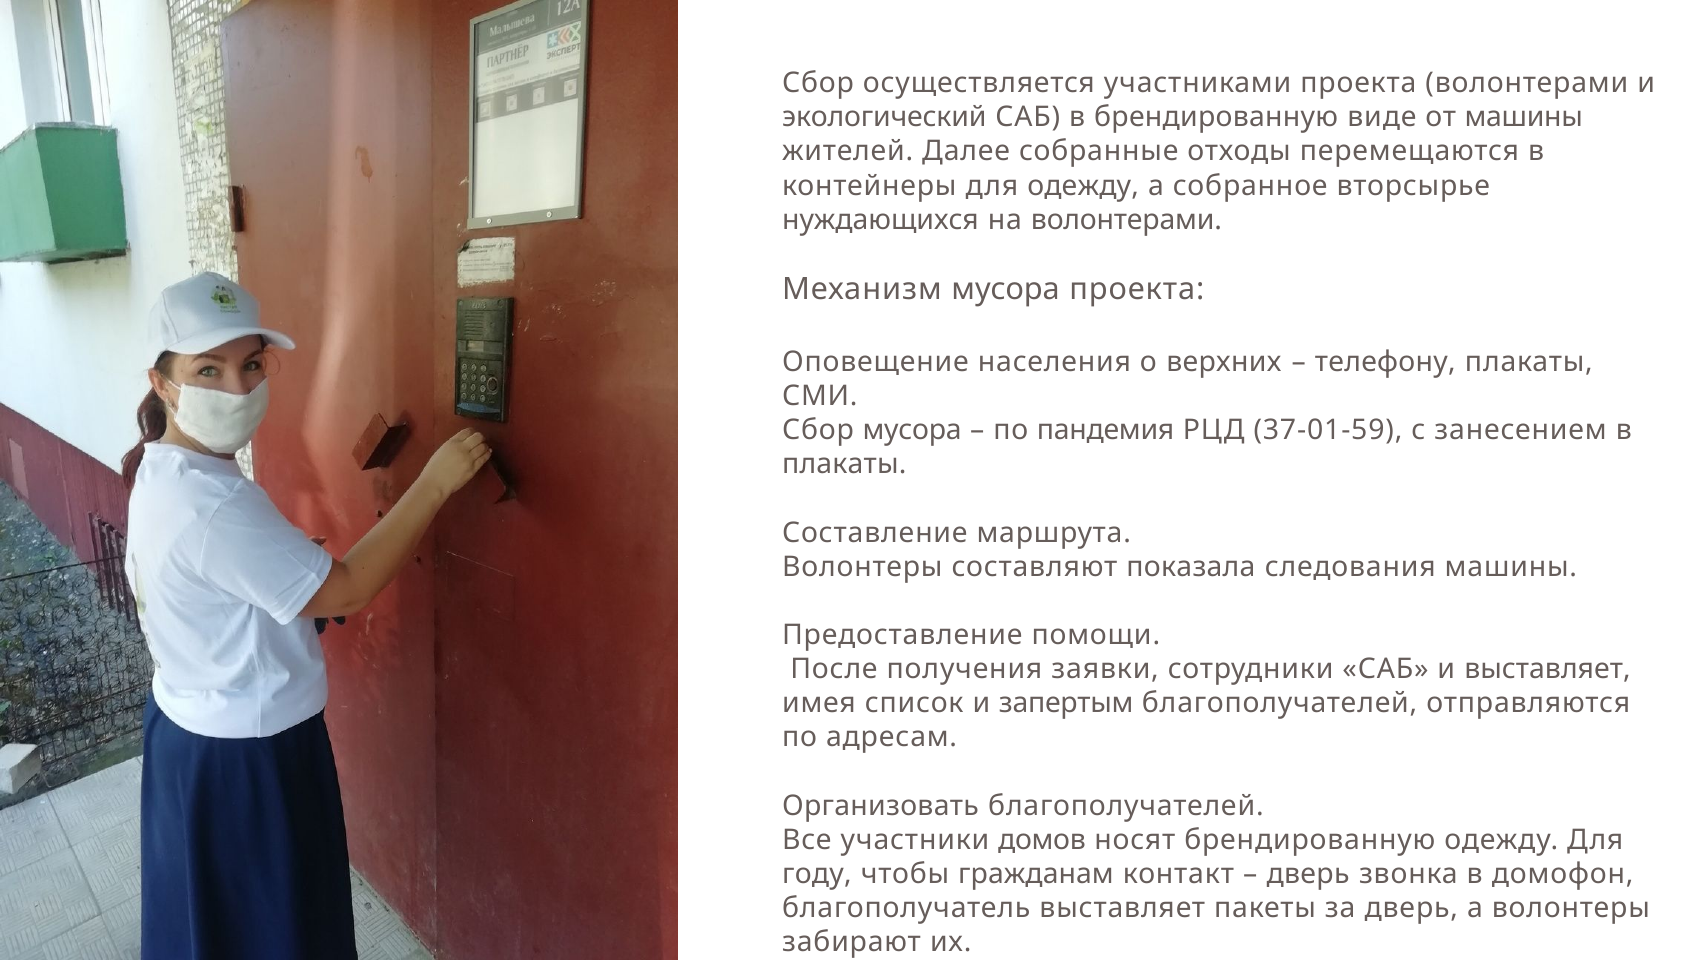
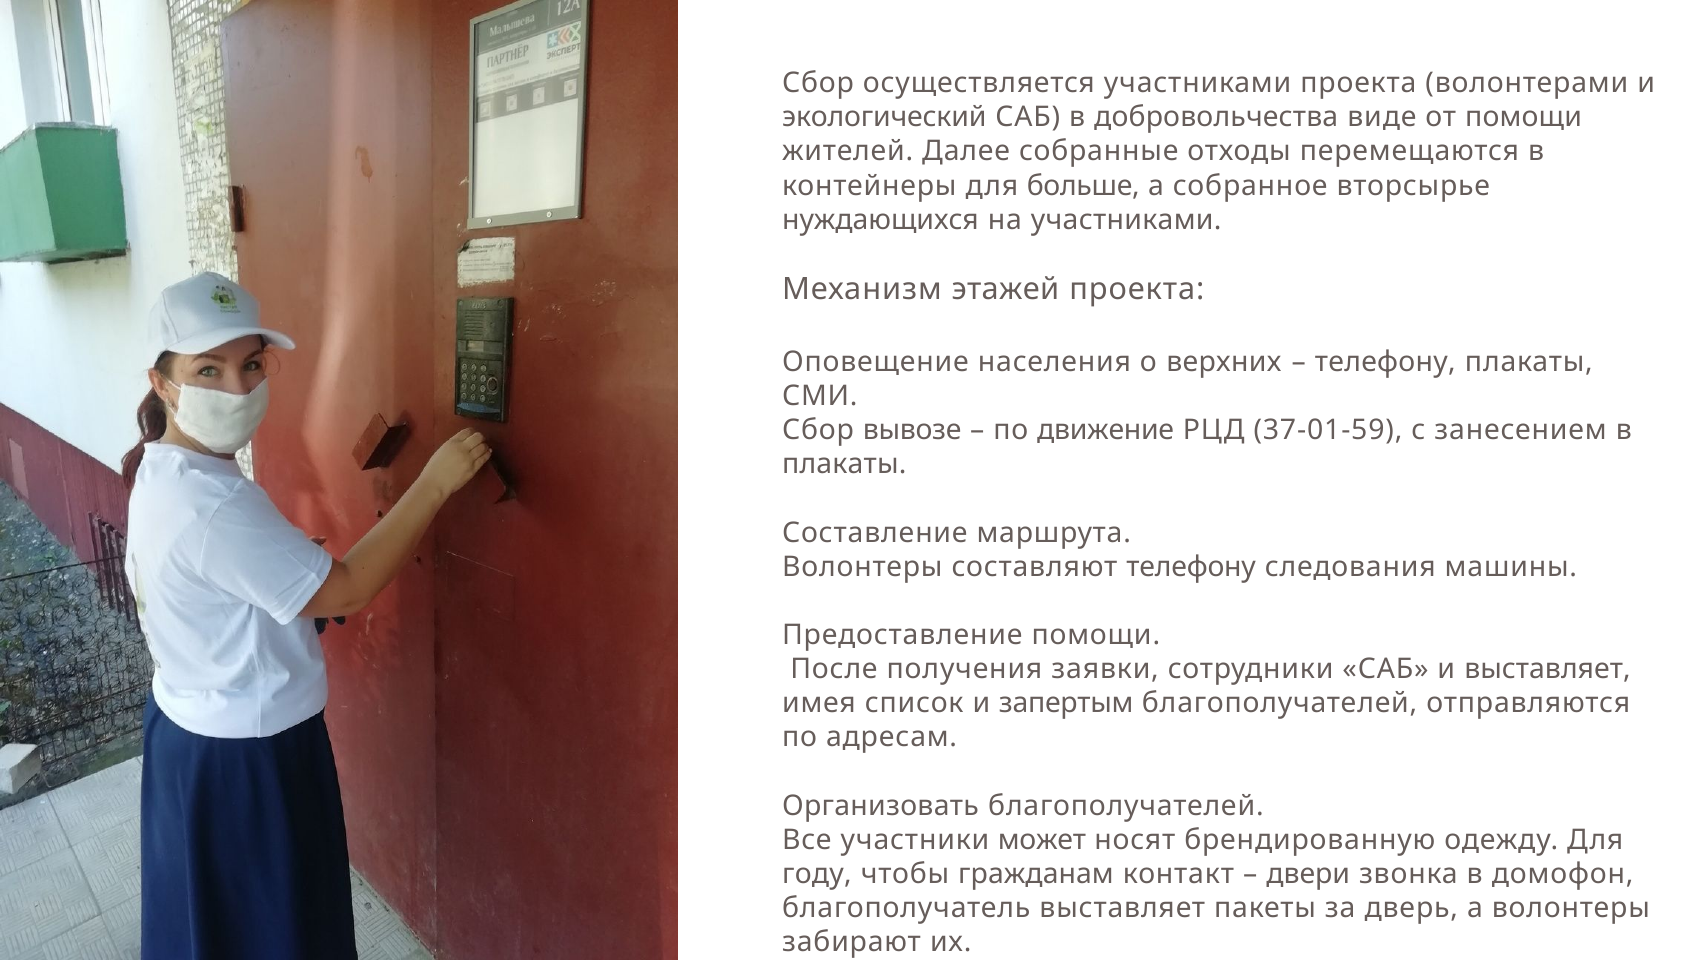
в брендированную: брендированную -> добровольчества
от машины: машины -> помощи
для одежду: одежду -> больше
на волонтерами: волонтерами -> участниками
Механизм мусора: мусора -> этажей
Сбор мусора: мусора -> вывозе
пандемия: пандемия -> движение
составляют показала: показала -> телефону
домов: домов -> может
дверь at (1308, 874): дверь -> двери
